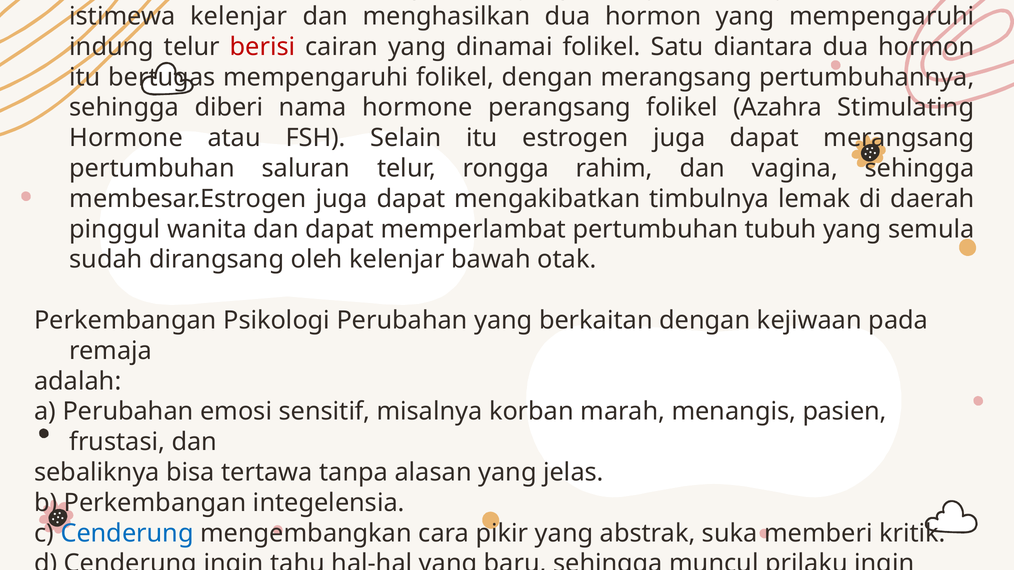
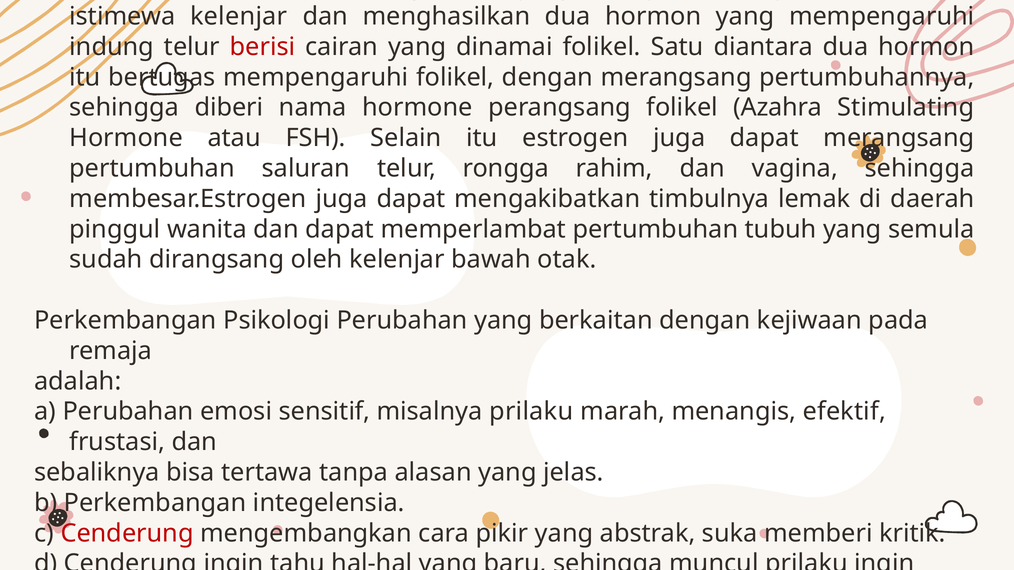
misalnya korban: korban -> prilaku
pasien: pasien -> efektif
Cenderung at (127, 534) colour: blue -> red
